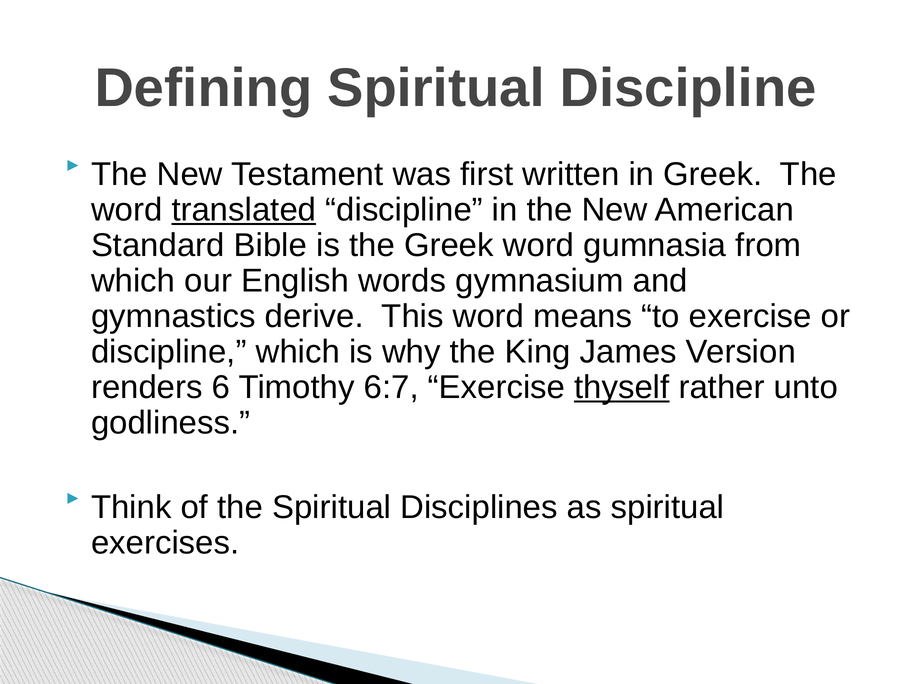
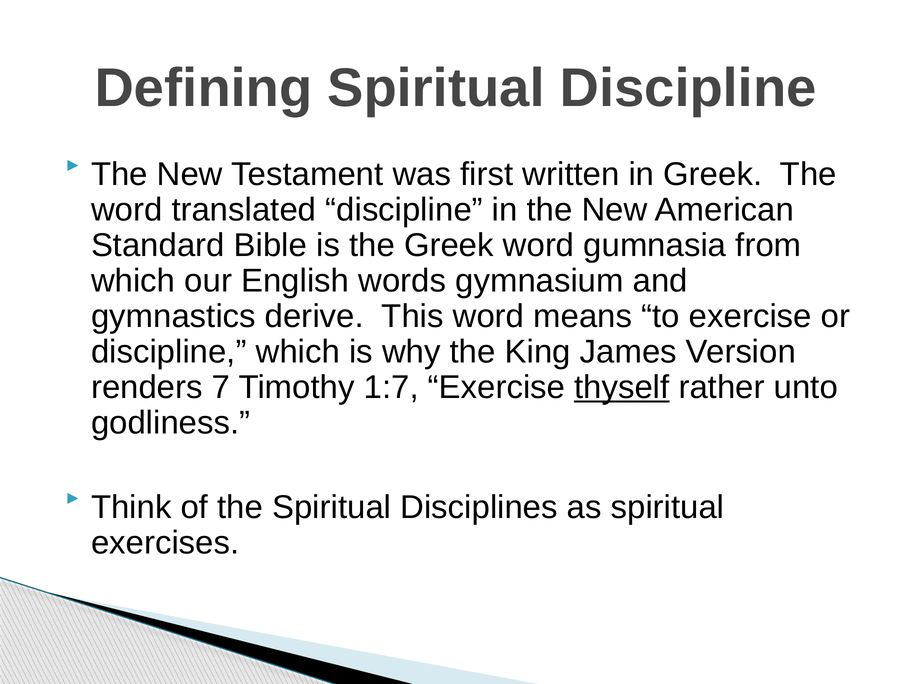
translated underline: present -> none
6: 6 -> 7
6:7: 6:7 -> 1:7
